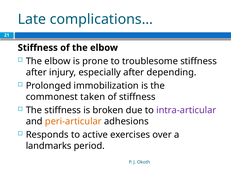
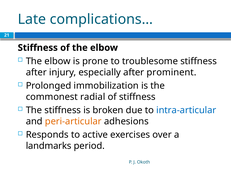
depending: depending -> prominent
taken: taken -> radial
intra-articular colour: purple -> blue
